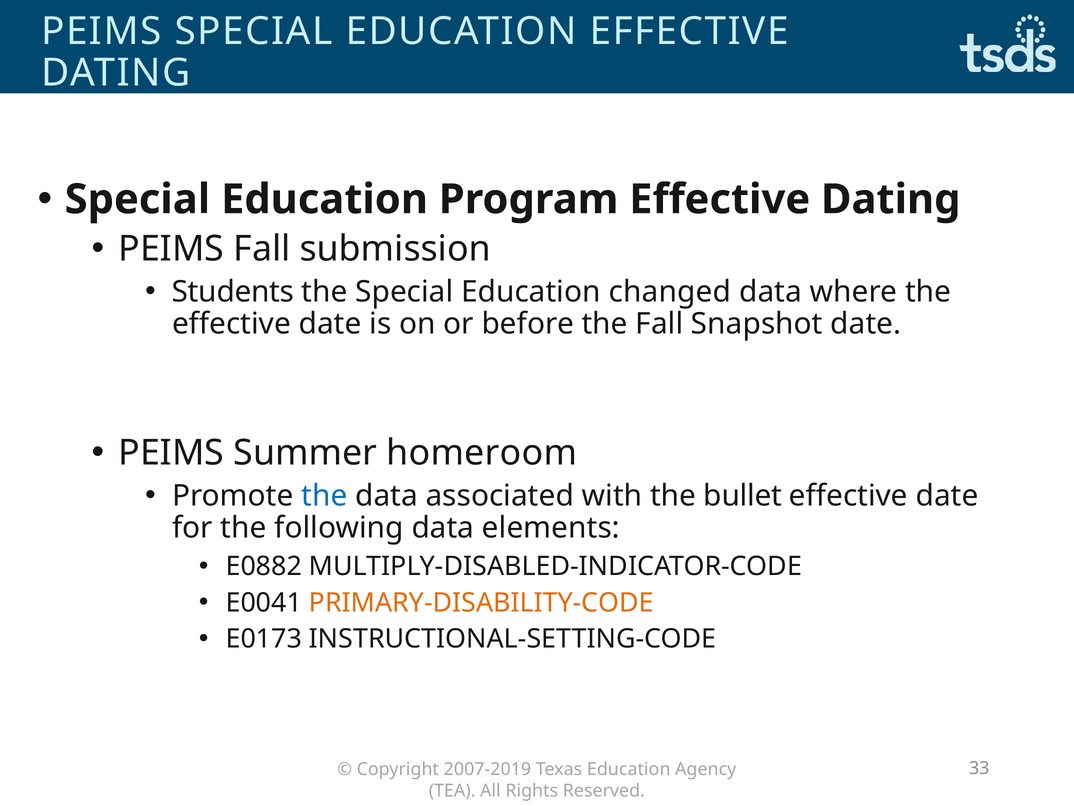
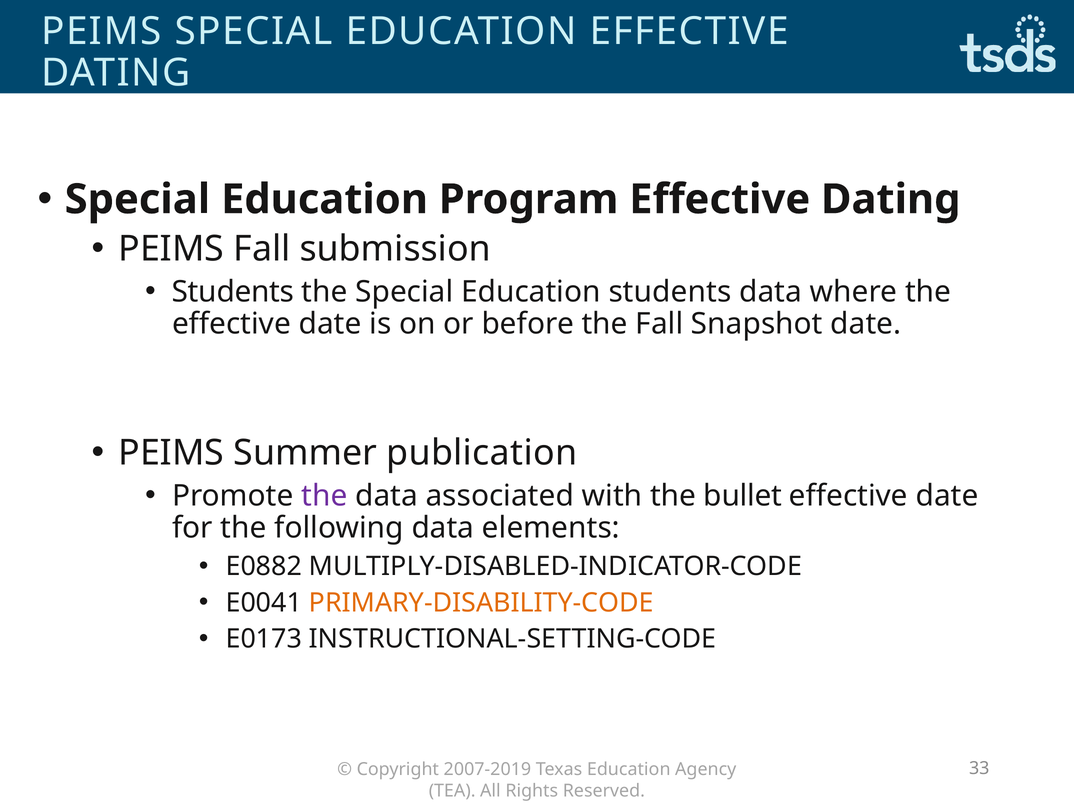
Education changed: changed -> students
homeroom: homeroom -> publication
the at (324, 495) colour: blue -> purple
